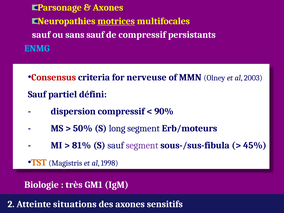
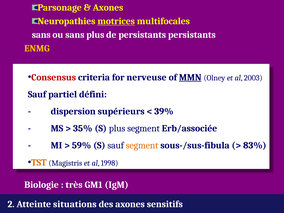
sauf at (41, 35): sauf -> sans
sans sauf: sauf -> plus
de compressif: compressif -> persistants
ENMG colour: light blue -> yellow
MMN underline: none -> present
dispersion compressif: compressif -> supérieurs
90%: 90% -> 39%
50%: 50% -> 35%
S long: long -> plus
Erb/moteurs: Erb/moteurs -> Erb/associée
81%: 81% -> 59%
segment at (142, 145) colour: purple -> orange
45%: 45% -> 83%
